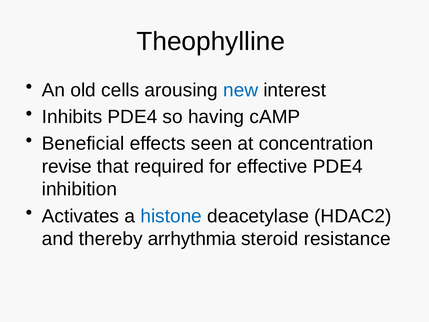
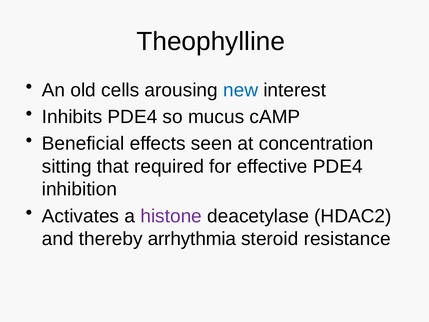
having: having -> mucus
revise: revise -> sitting
histone colour: blue -> purple
